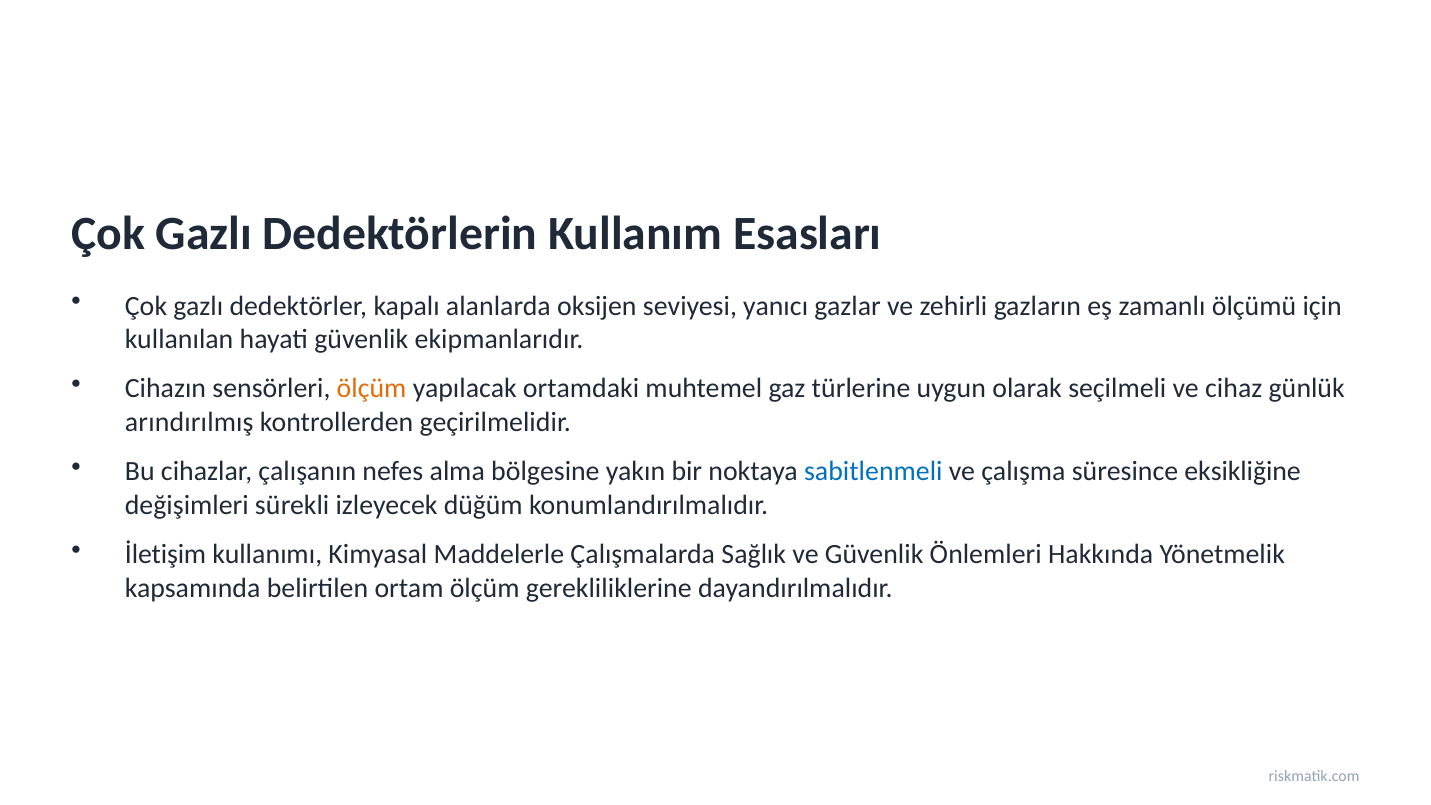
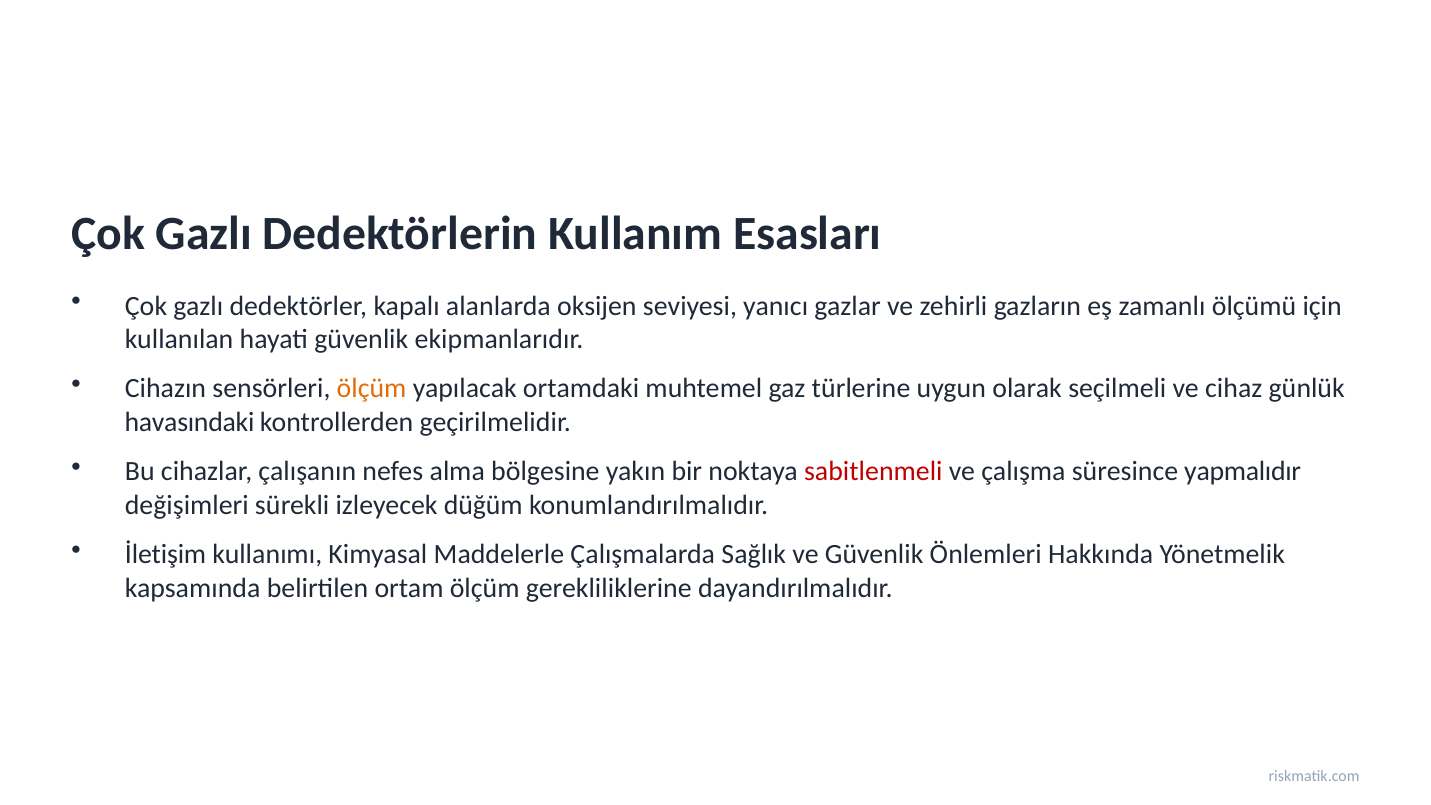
arındırılmış: arındırılmış -> havasındaki
sabitlenmeli colour: blue -> red
eksikliğine: eksikliğine -> yapmalıdır
